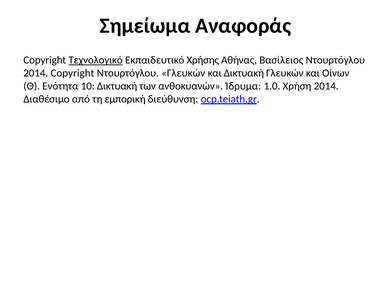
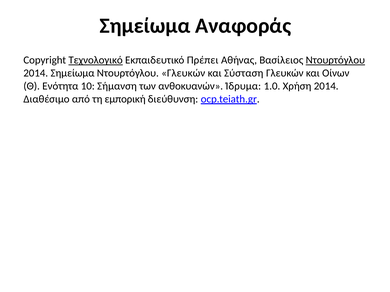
Χρήσης: Χρήσης -> Πρέπει
Ντουρτόγλου at (335, 60) underline: none -> present
2014 Copyright: Copyright -> Σημείωμα
και Δικτυακή: Δικτυακή -> Σύσταση
10 Δικτυακή: Δικτυακή -> Σήμανση
